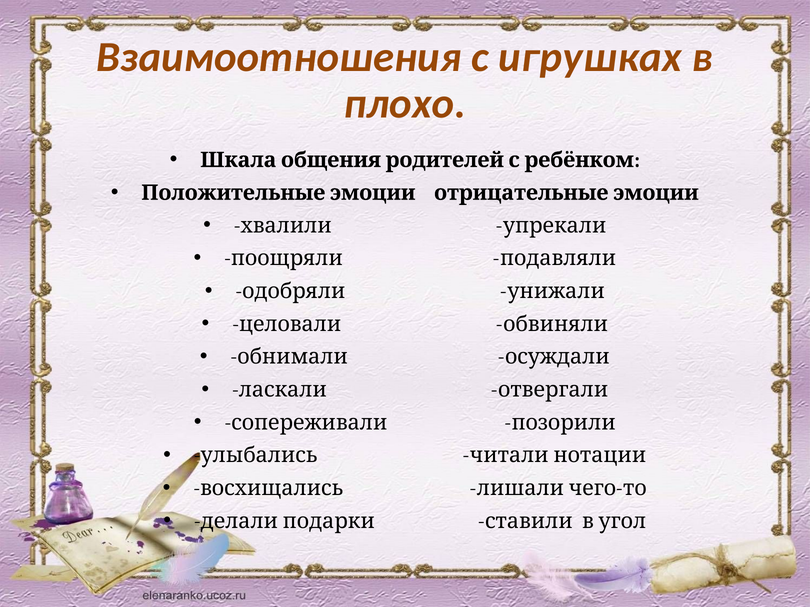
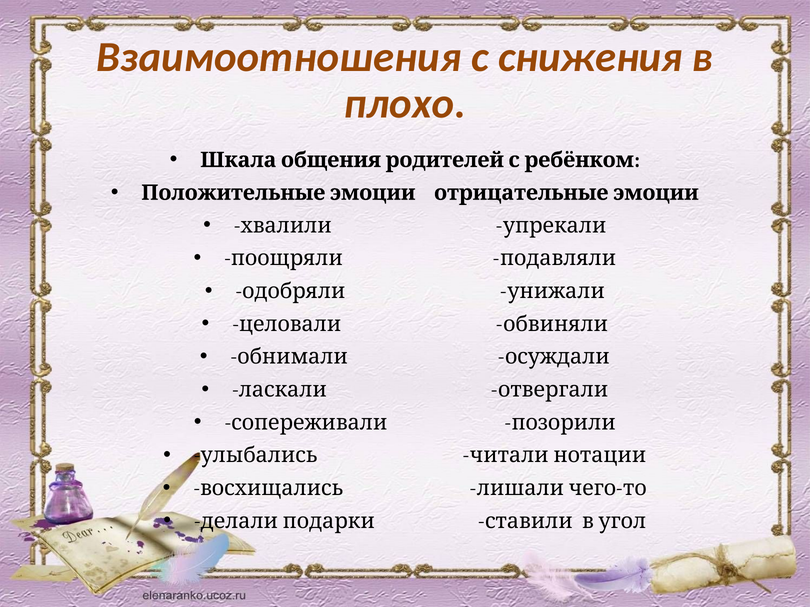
игрушках: игрушках -> снижения
